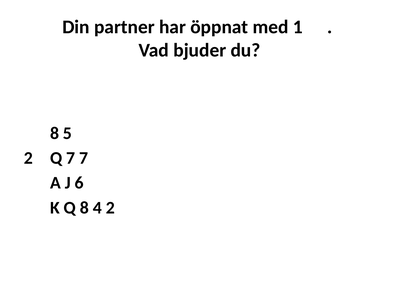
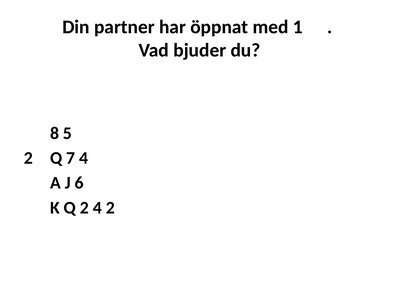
7 7: 7 -> 4
Q 8: 8 -> 2
